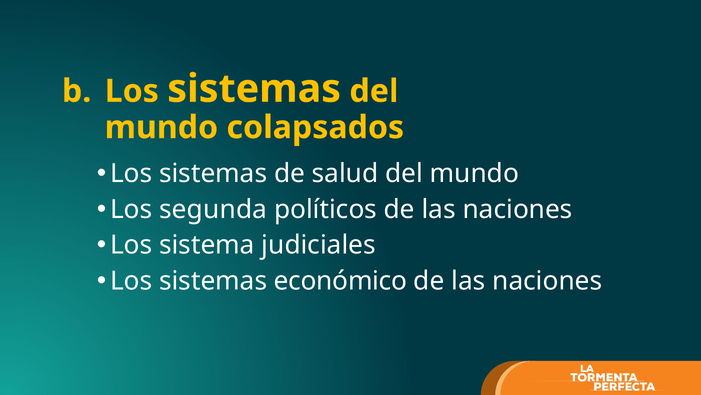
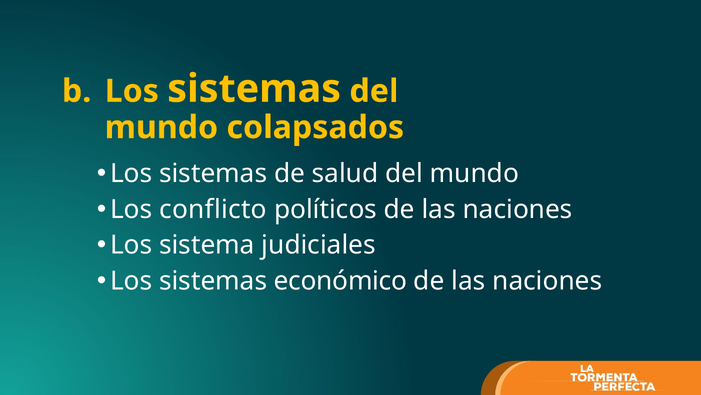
segunda: segunda -> conflicto
